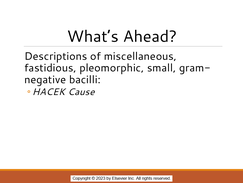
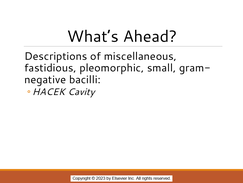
Cause: Cause -> Cavity
